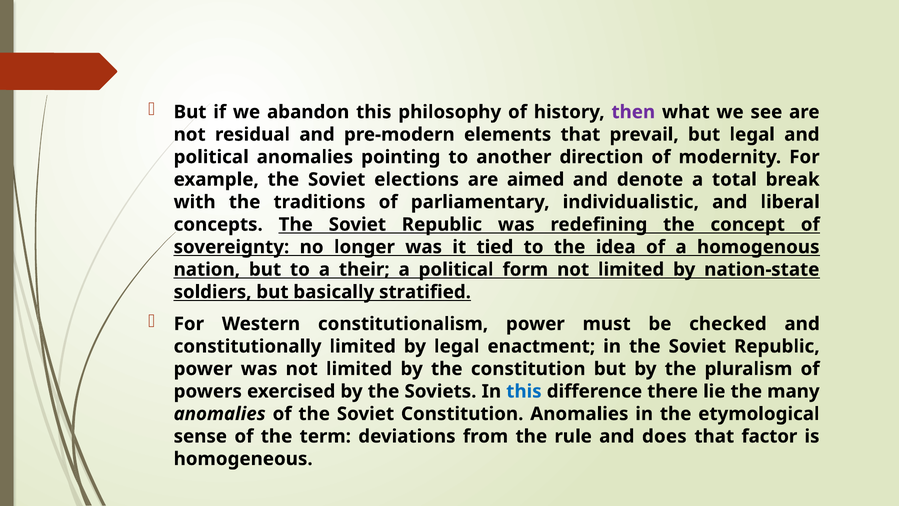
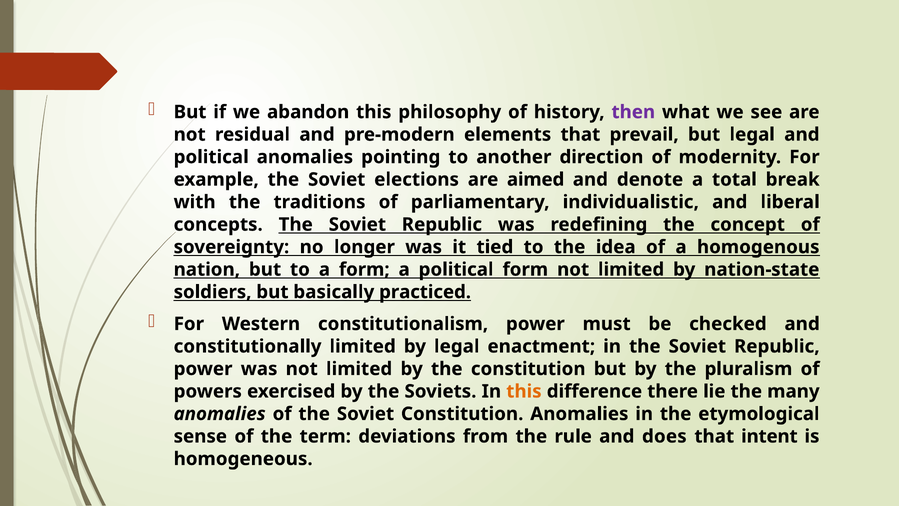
a their: their -> form
stratified: stratified -> practiced
this at (524, 391) colour: blue -> orange
factor: factor -> intent
